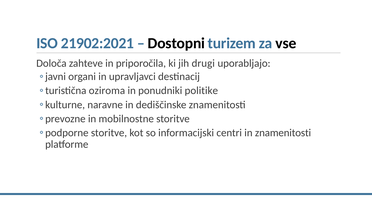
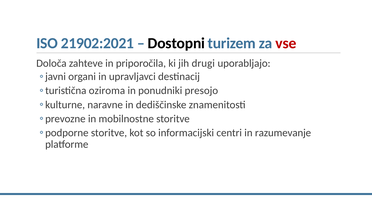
vse colour: black -> red
politike: politike -> presojo
in znamenitosti: znamenitosti -> razumevanje
